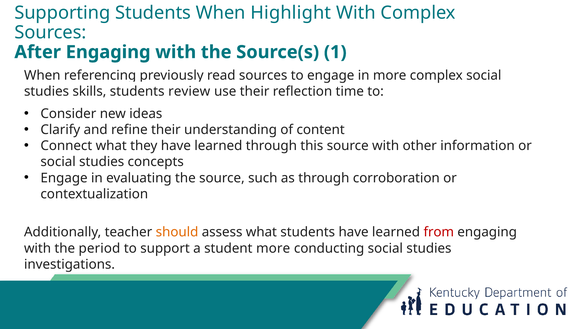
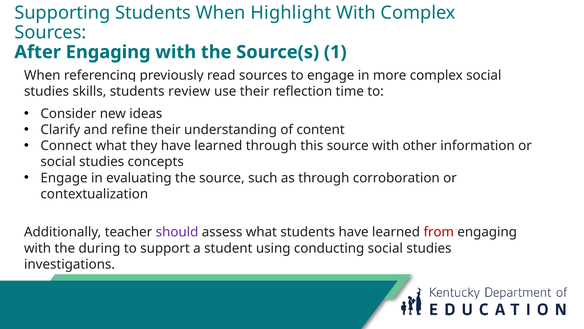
should colour: orange -> purple
period: period -> during
student more: more -> using
